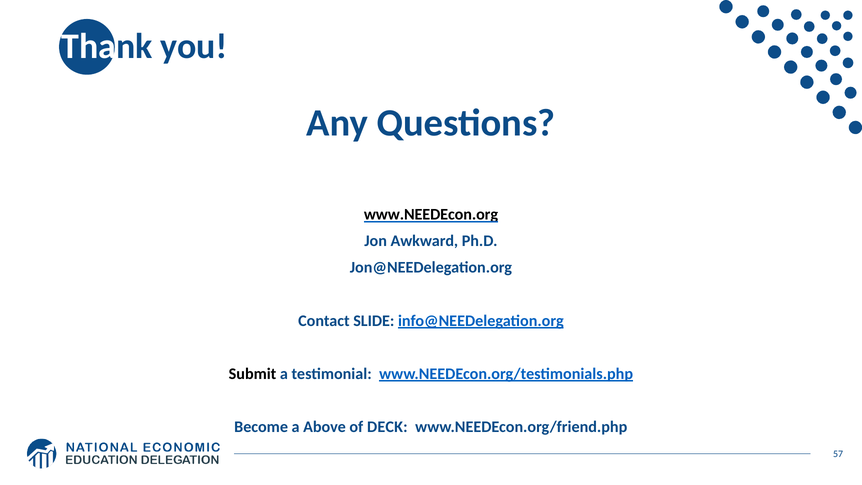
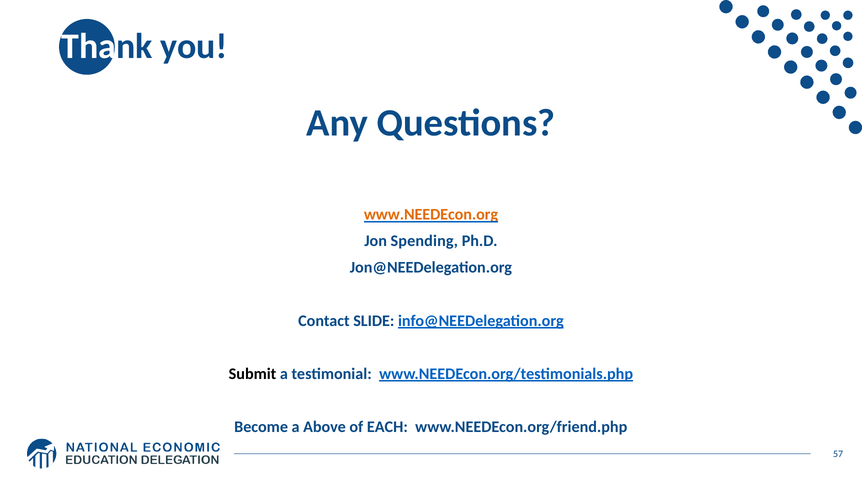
www.NEEDEcon.org colour: black -> orange
Awkward: Awkward -> Spending
DECK: DECK -> EACH
